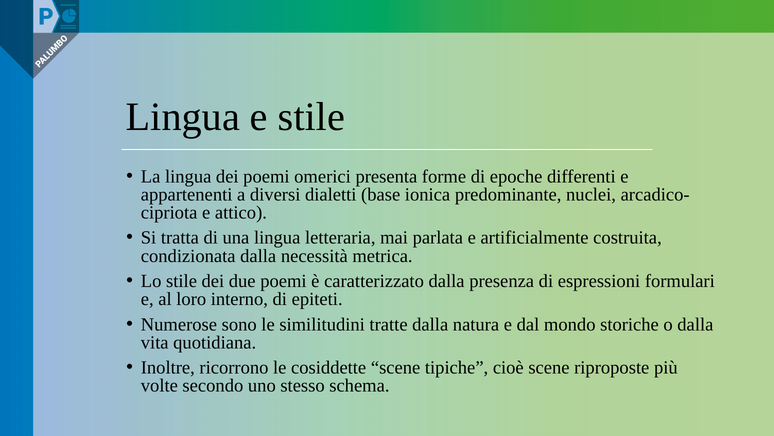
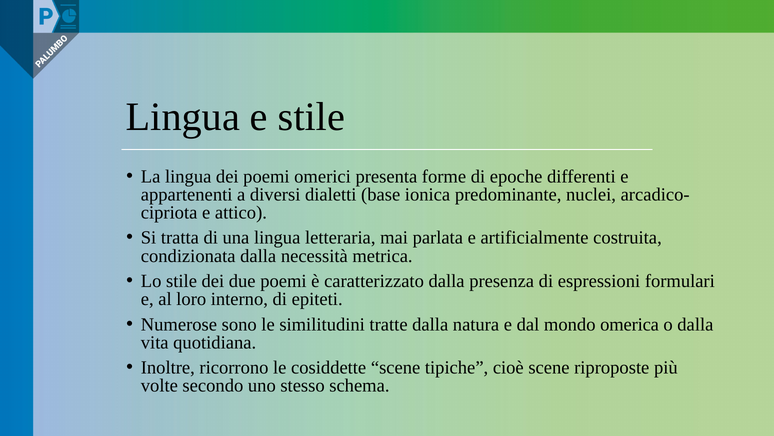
storiche: storiche -> omerica
